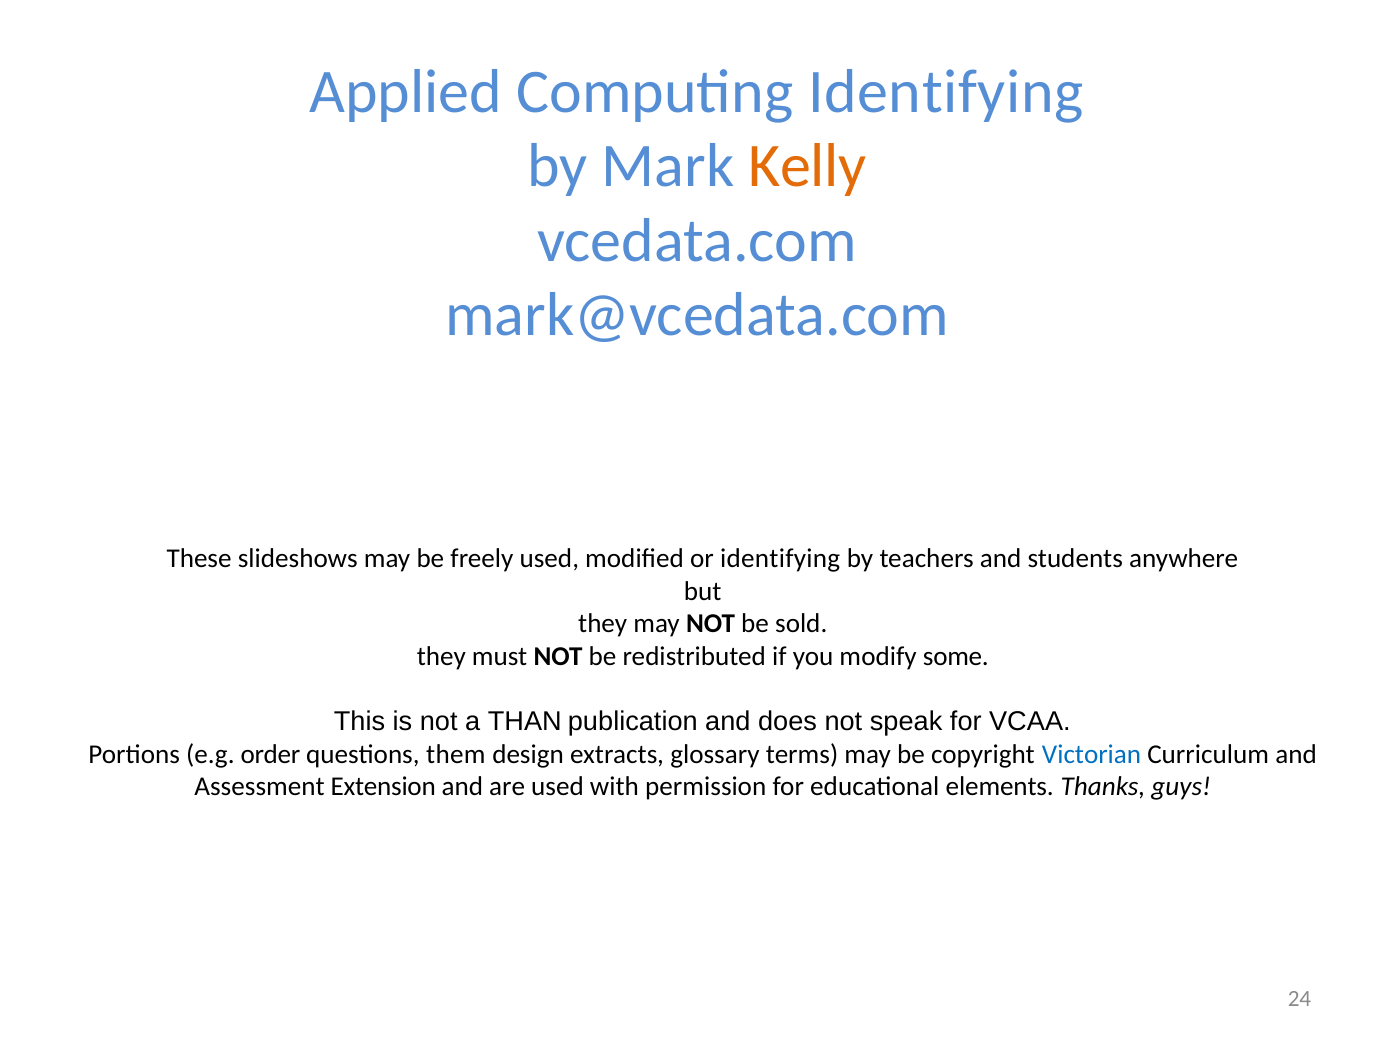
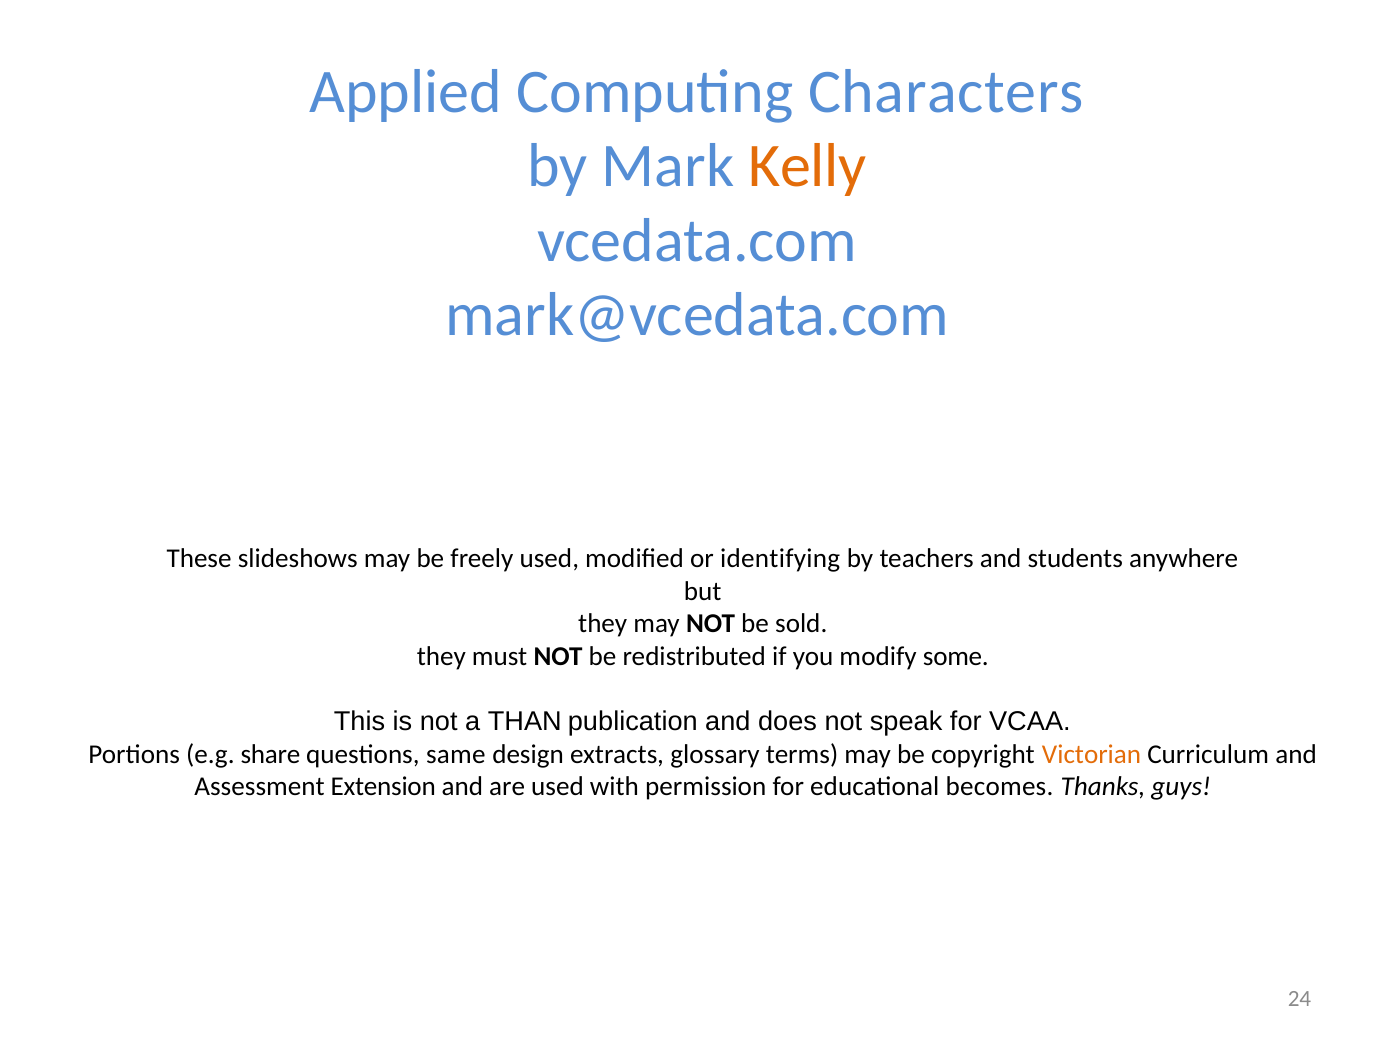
Computing Identifying: Identifying -> Characters
order: order -> share
them: them -> same
Victorian colour: blue -> orange
elements: elements -> becomes
